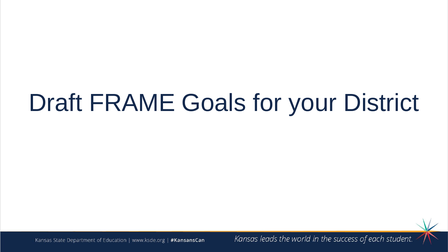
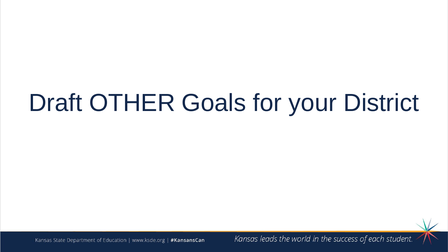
FRAME: FRAME -> OTHER
